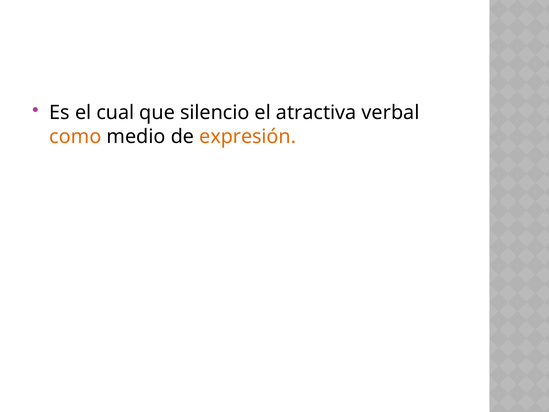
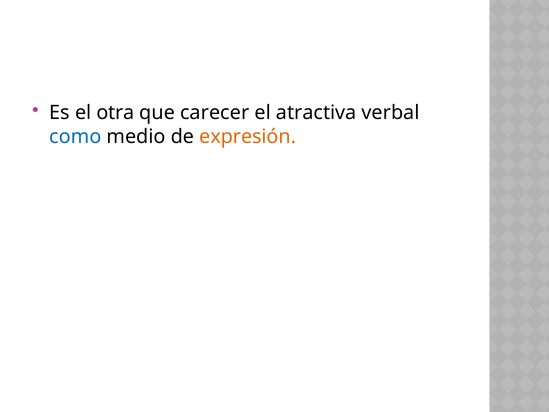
cual: cual -> otra
silencio: silencio -> carecer
como colour: orange -> blue
